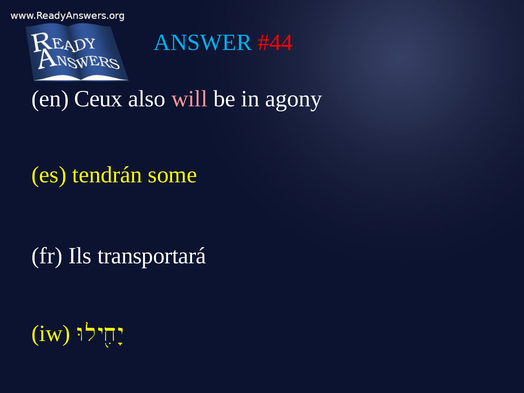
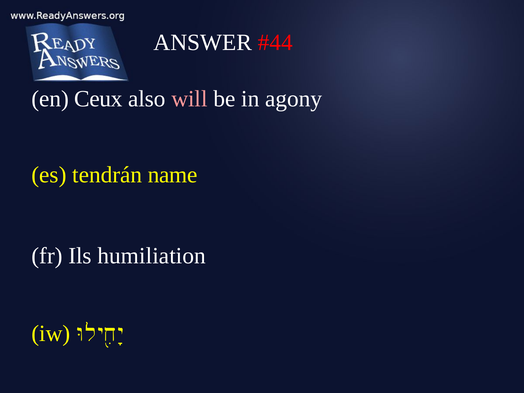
ANSWER colour: light blue -> white
some: some -> name
transportará: transportará -> humiliation
